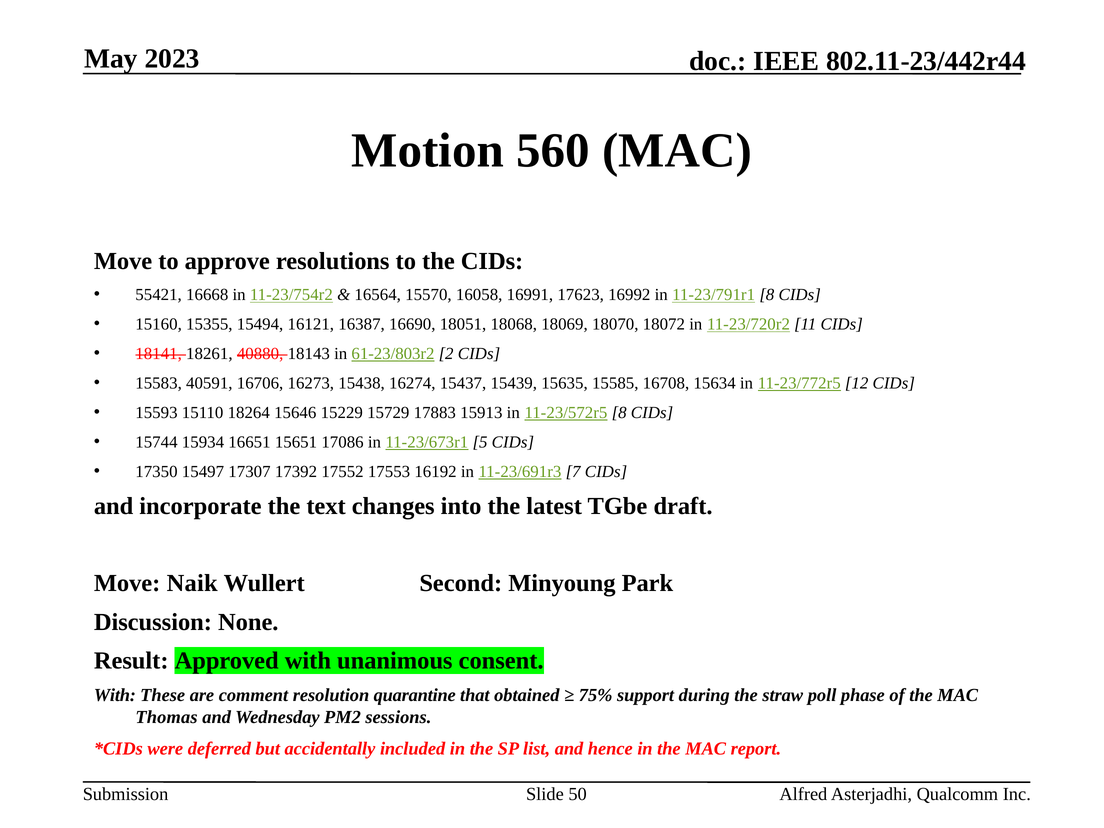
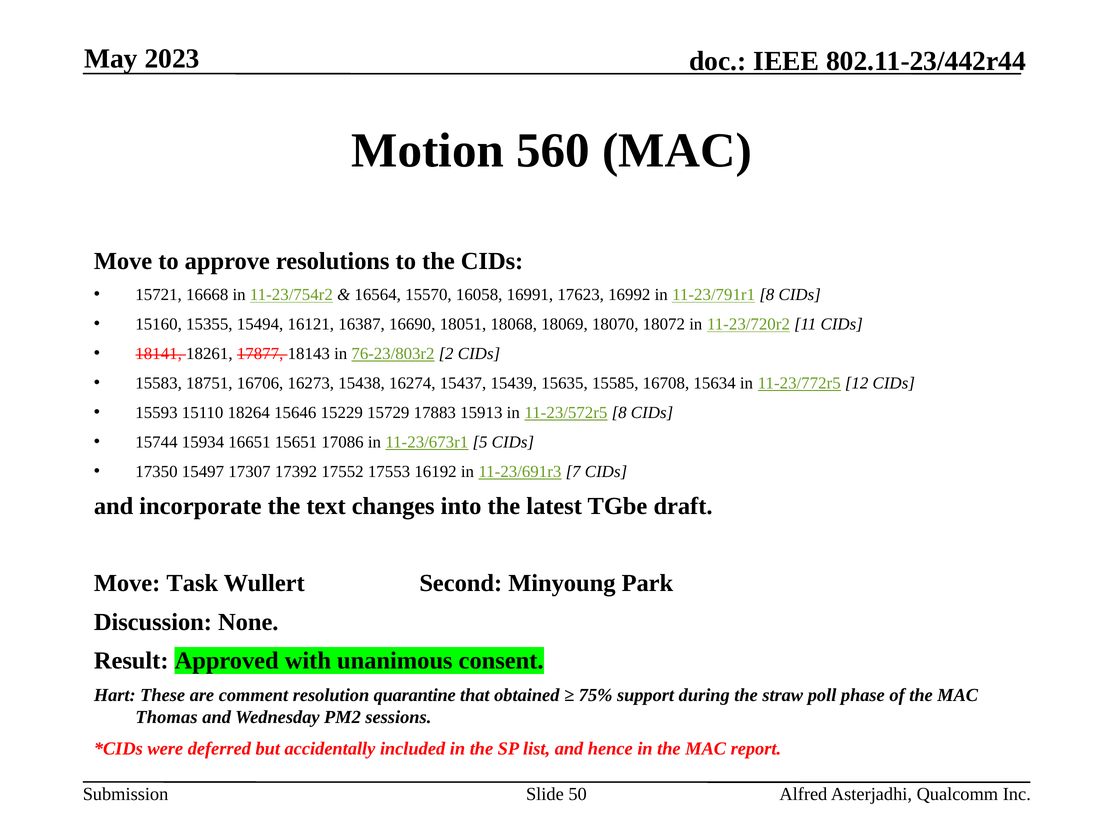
55421: 55421 -> 15721
40880: 40880 -> 17877
61-23/803r2: 61-23/803r2 -> 76-23/803r2
40591: 40591 -> 18751
Naik: Naik -> Task
With at (115, 695): With -> Hart
